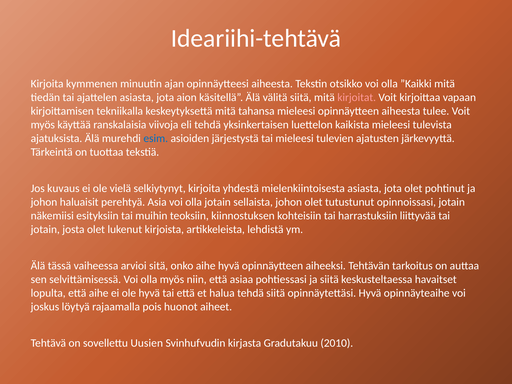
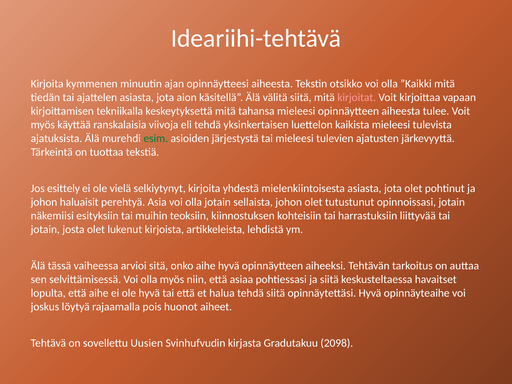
esim colour: blue -> green
kuvaus: kuvaus -> esittely
2010: 2010 -> 2098
